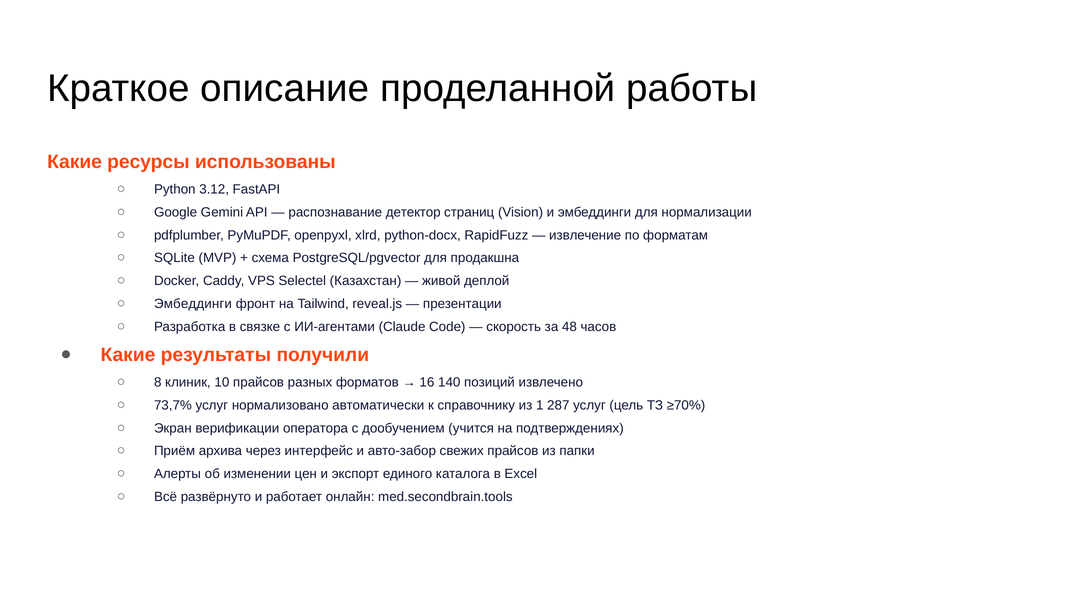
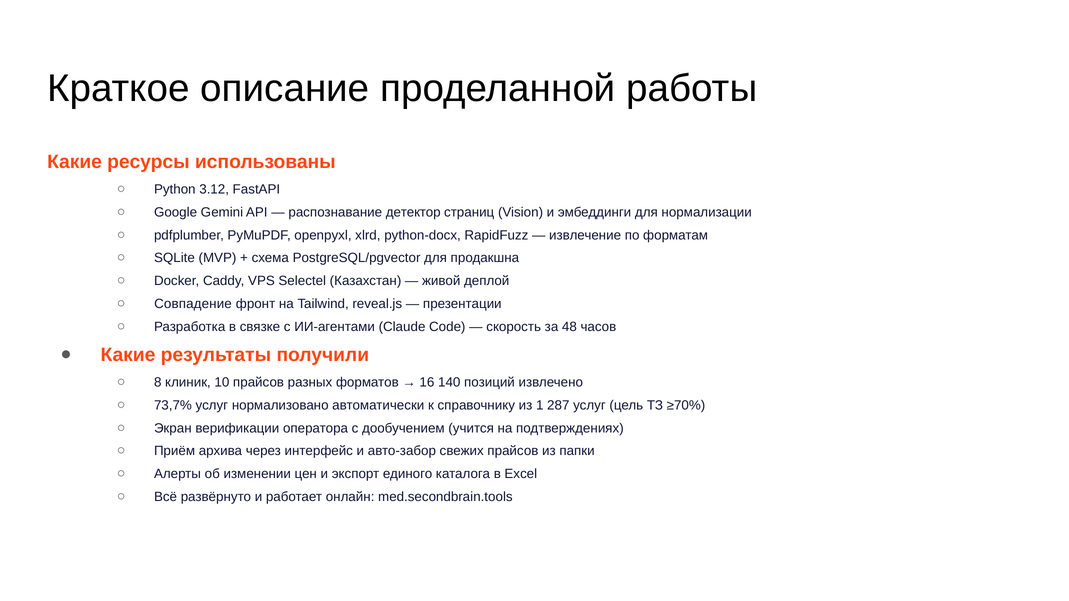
Эмбеддинги at (193, 304): Эмбеддинги -> Совпадение
